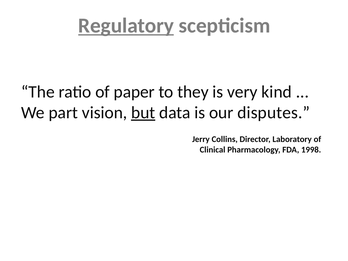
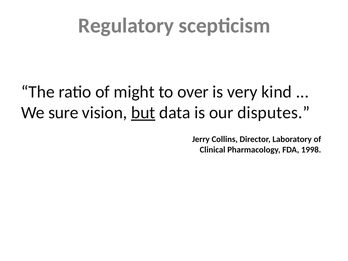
Regulatory underline: present -> none
paper: paper -> might
they: they -> over
part: part -> sure
